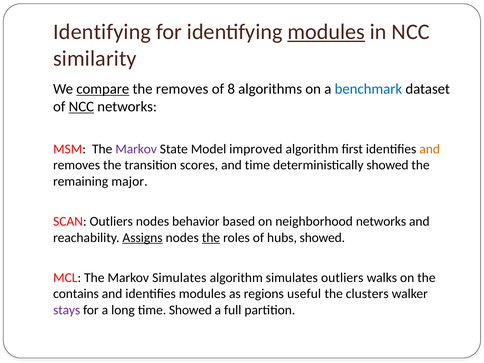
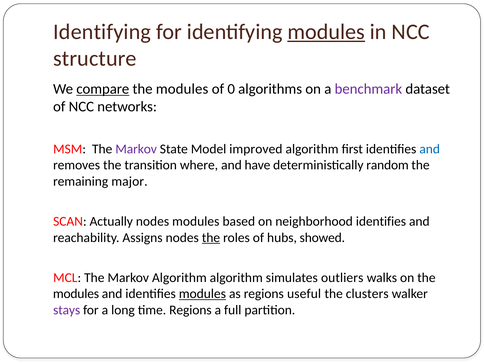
similarity: similarity -> structure
removes at (182, 89): removes -> modules
8: 8 -> 0
benchmark colour: blue -> purple
NCC at (81, 107) underline: present -> none
and at (430, 149) colour: orange -> blue
scores: scores -> where
and time: time -> have
deterministically showed: showed -> random
SCAN Outliers: Outliers -> Actually
nodes behavior: behavior -> modules
neighborhood networks: networks -> identifies
Assigns underline: present -> none
Markov Simulates: Simulates -> Algorithm
contains at (76, 294): contains -> modules
modules at (202, 294) underline: none -> present
time Showed: Showed -> Regions
